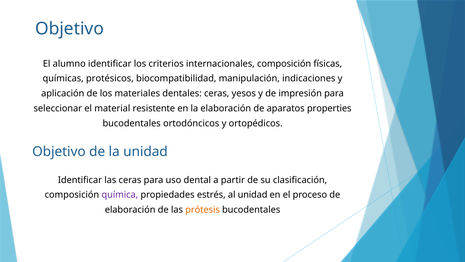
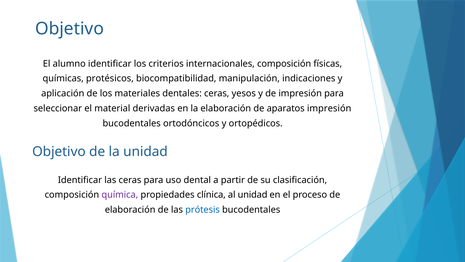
resistente: resistente -> derivadas
aparatos properties: properties -> impresión
estrés: estrés -> clínica
prótesis colour: orange -> blue
